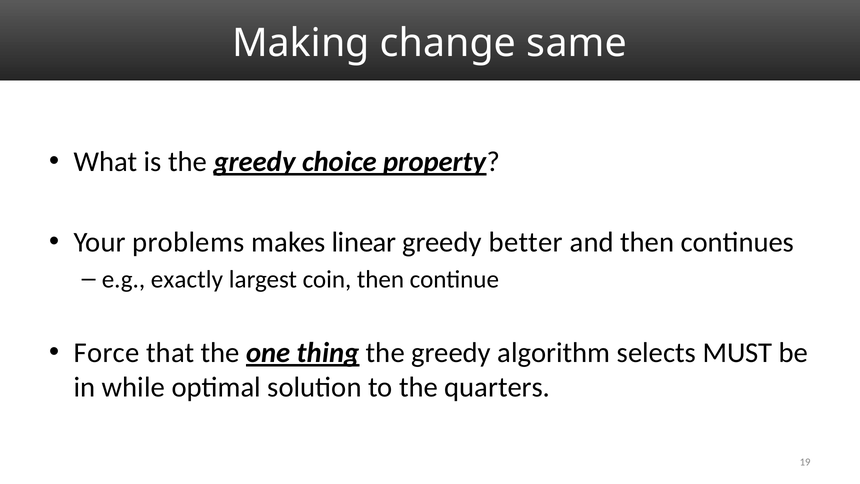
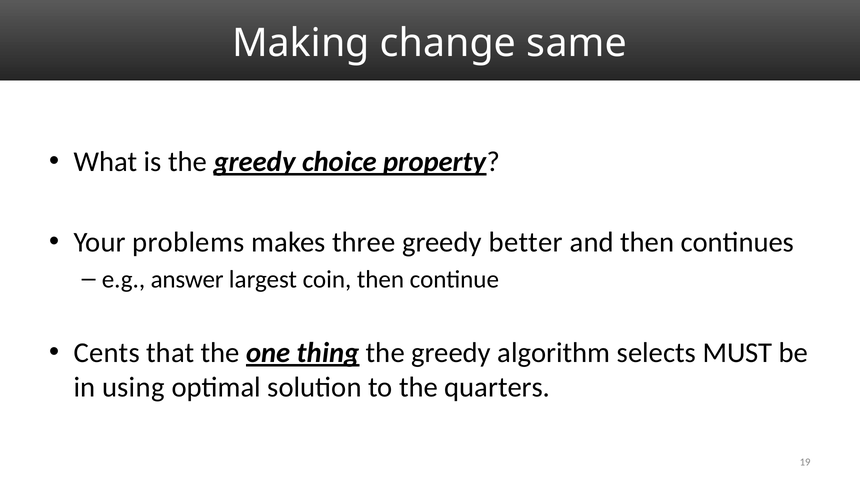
linear: linear -> three
exactly: exactly -> answer
Force: Force -> Cents
while: while -> using
